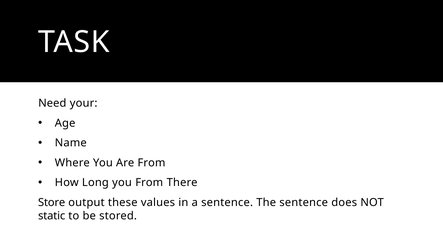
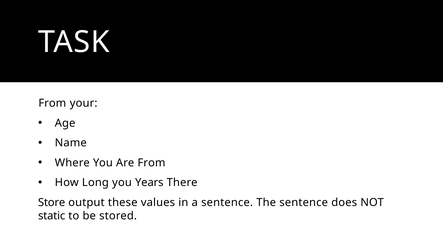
Need at (52, 103): Need -> From
you From: From -> Years
